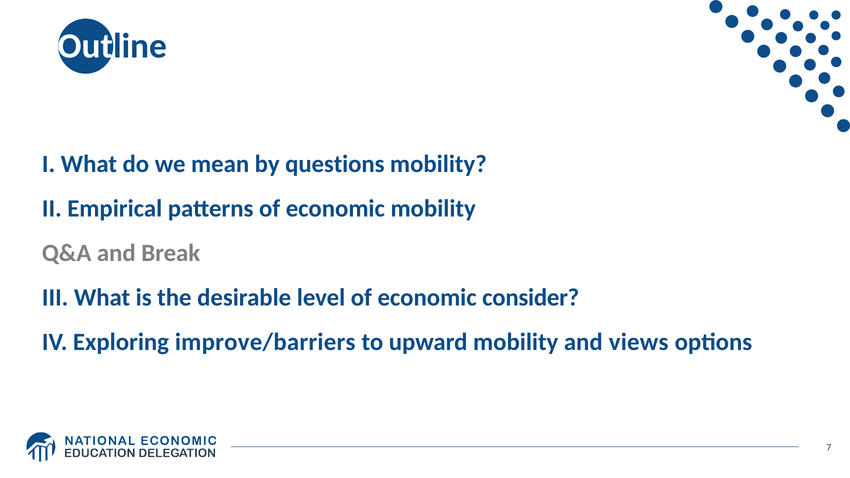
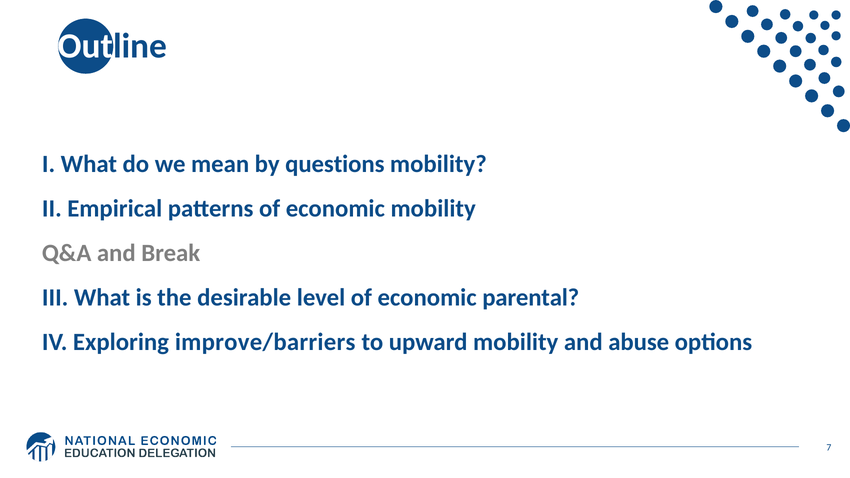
consider: consider -> parental
views: views -> abuse
